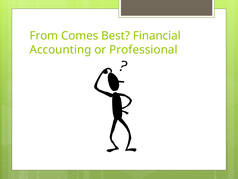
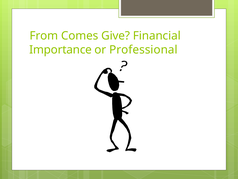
Best: Best -> Give
Accounting: Accounting -> Importance
